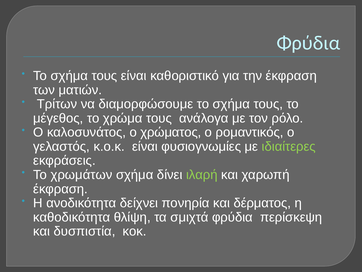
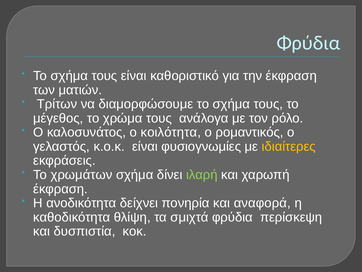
χρώματος: χρώματος -> κοιλότητα
ιδιαίτερες colour: light green -> yellow
δέρματος: δέρματος -> αναφορά
